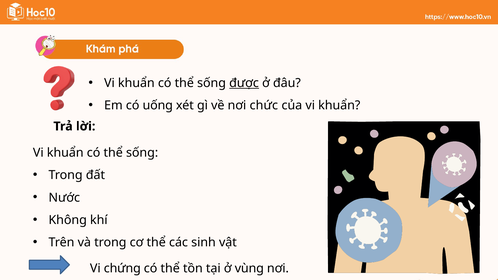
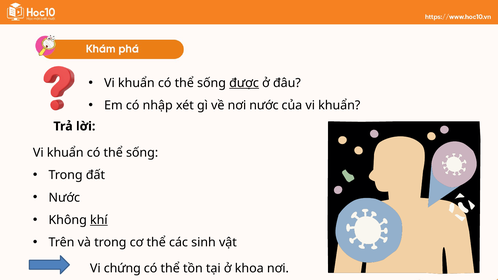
uống: uống -> nhập
nơi chức: chức -> nước
khí underline: none -> present
vùng: vùng -> khoa
